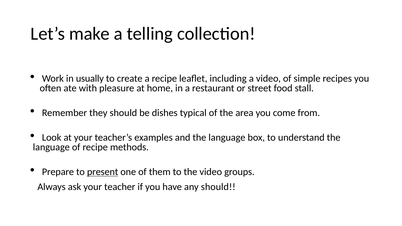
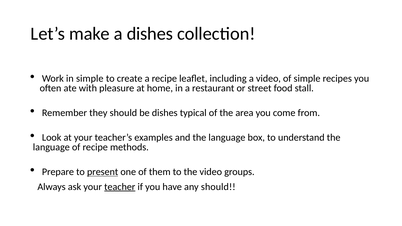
a telling: telling -> dishes
in usually: usually -> simple
teacher underline: none -> present
